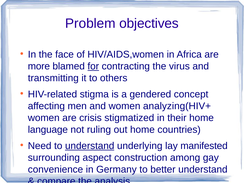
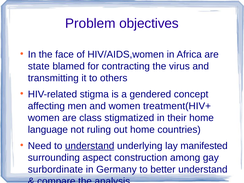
more: more -> state
for underline: present -> none
analyzing(HIV+: analyzing(HIV+ -> treatment(HIV+
crisis: crisis -> class
convenience: convenience -> surbordinate
